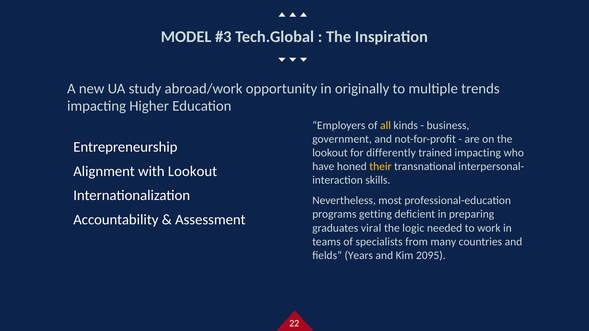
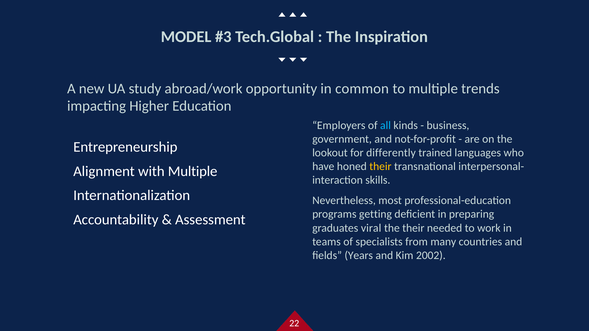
originally: originally -> common
all colour: yellow -> light blue
trained impacting: impacting -> languages
with Lookout: Lookout -> Multiple
the logic: logic -> their
2095: 2095 -> 2002
